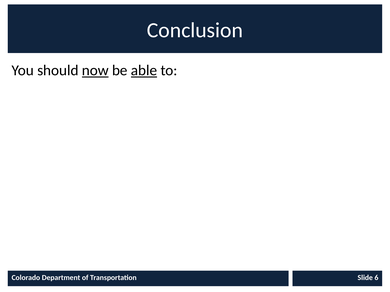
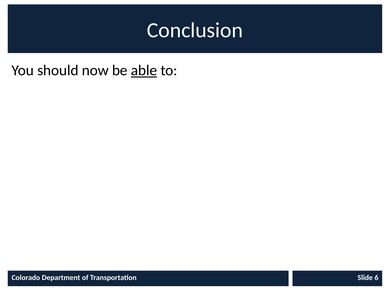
now underline: present -> none
